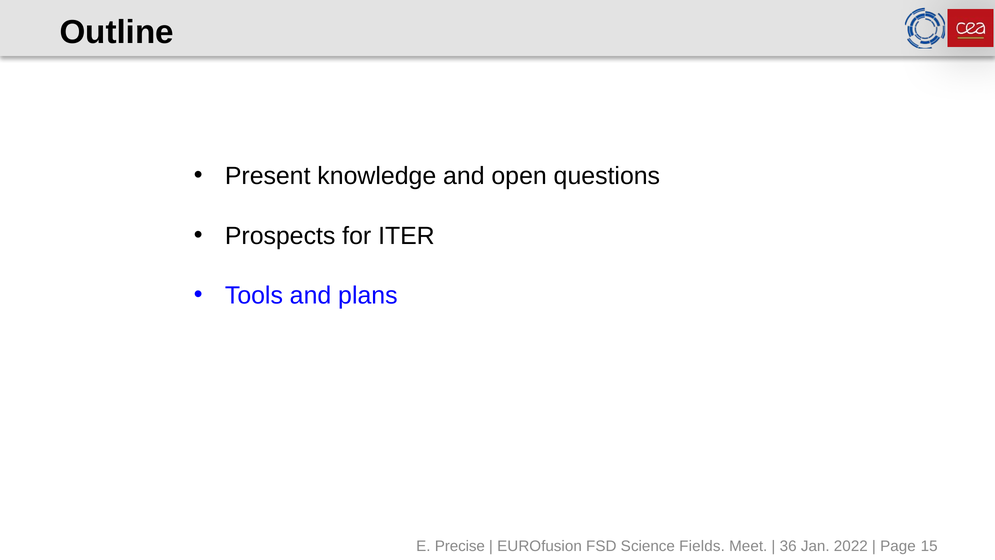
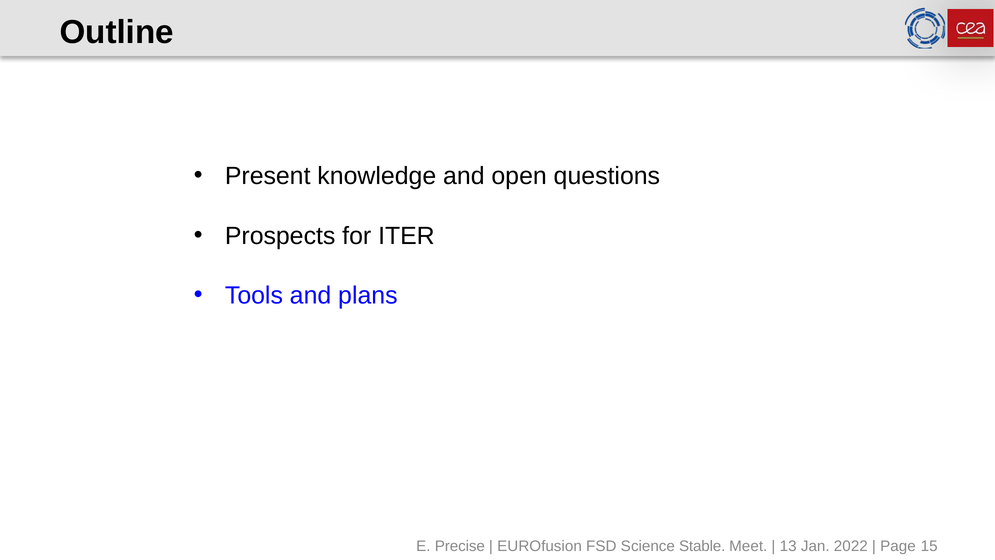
Fields: Fields -> Stable
36: 36 -> 13
